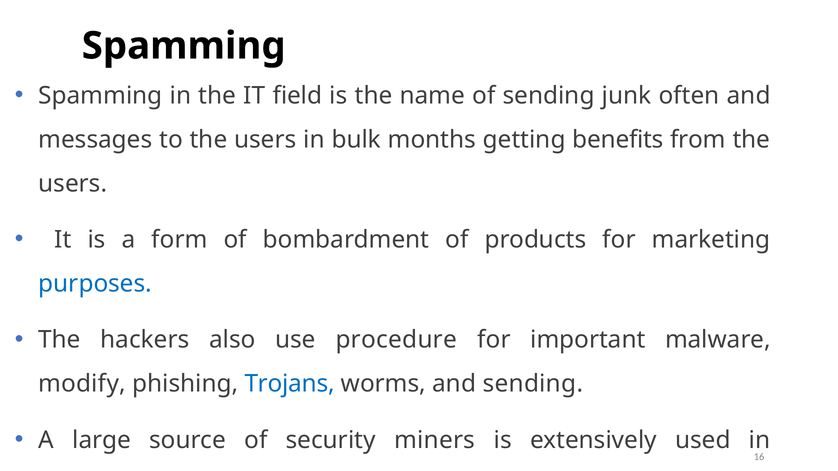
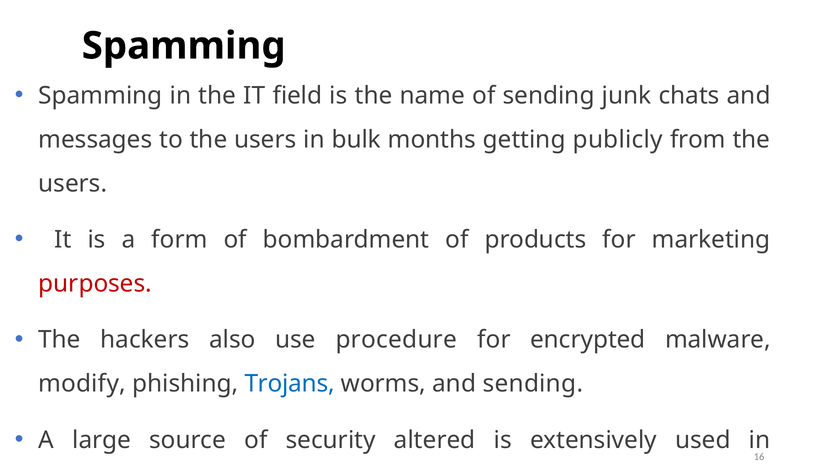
often: often -> chats
benefits: benefits -> publicly
purposes colour: blue -> red
important: important -> encrypted
miners: miners -> altered
